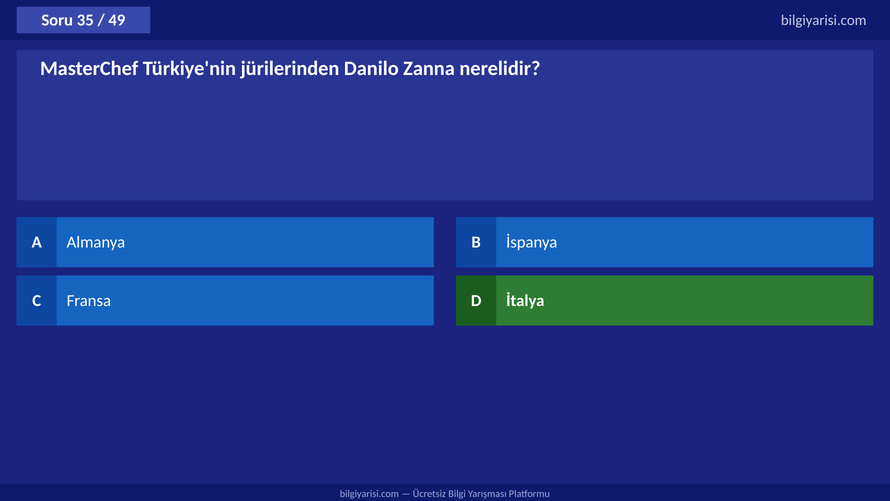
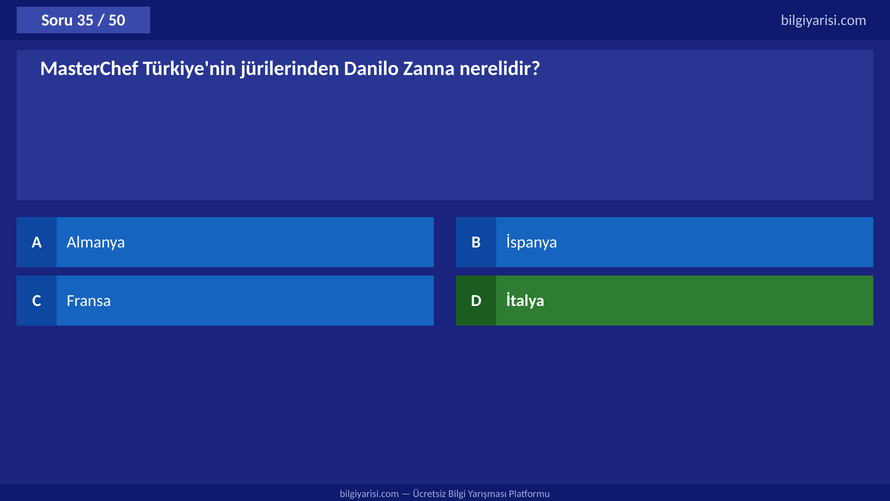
49: 49 -> 50
